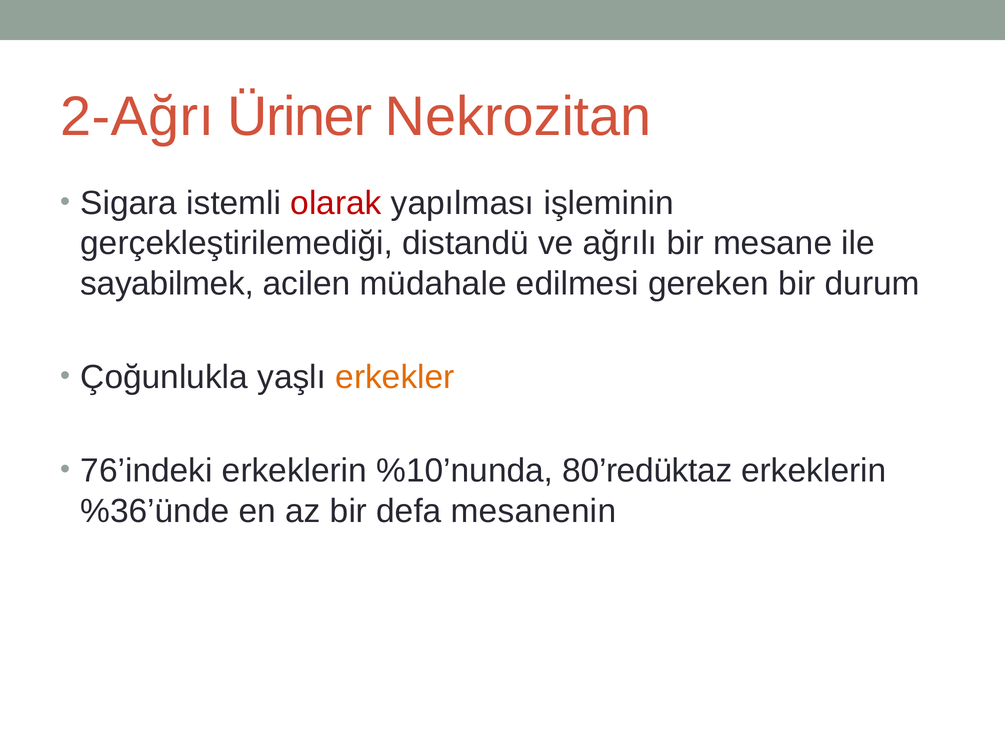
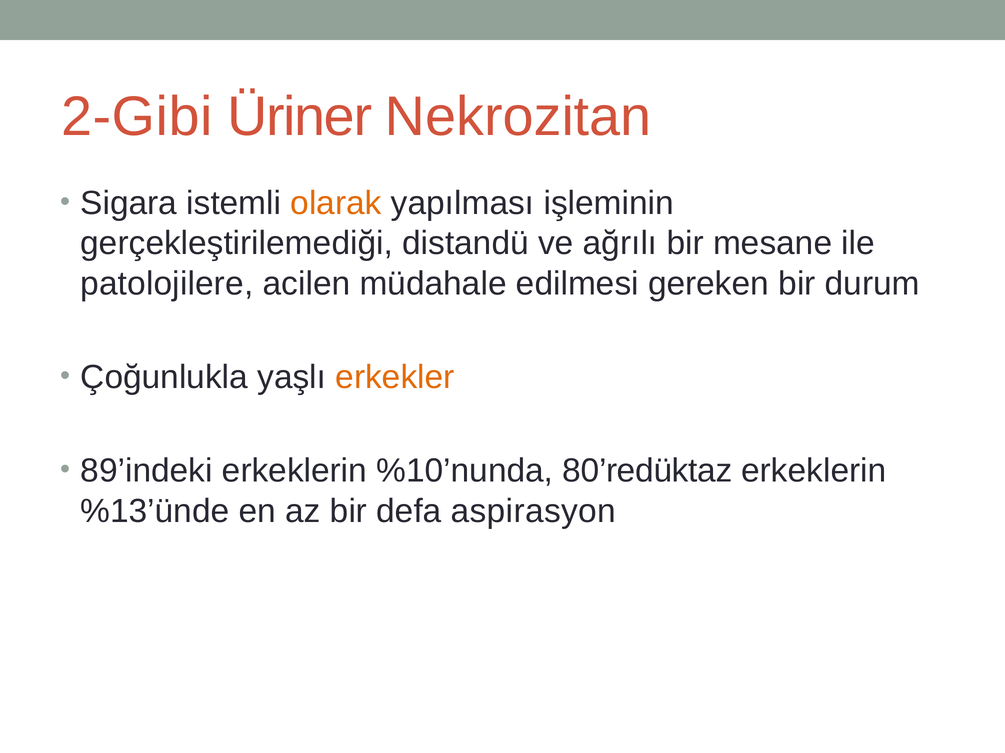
2-Ağrı: 2-Ağrı -> 2-Gibi
olarak colour: red -> orange
sayabilmek: sayabilmek -> patolojilere
76’indeki: 76’indeki -> 89’indeki
%36’ünde: %36’ünde -> %13’ünde
mesanenin: mesanenin -> aspirasyon
